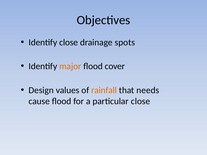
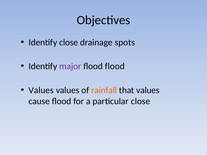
major colour: orange -> purple
flood cover: cover -> flood
Design at (41, 90): Design -> Values
that needs: needs -> values
